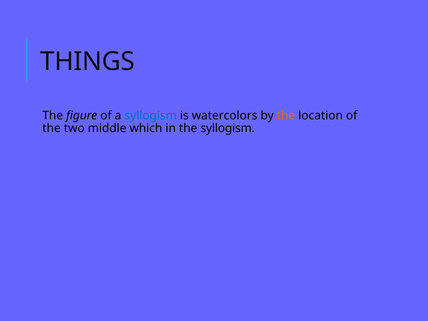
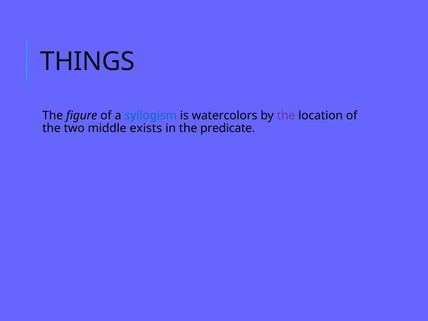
the at (286, 115) colour: orange -> purple
which: which -> exists
the syllogism: syllogism -> predicate
